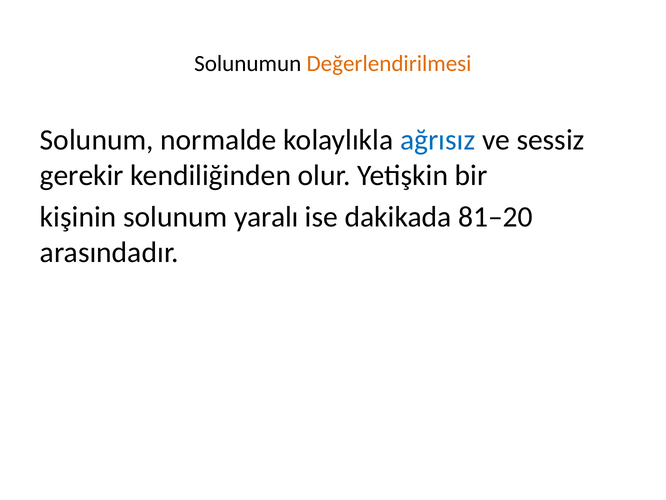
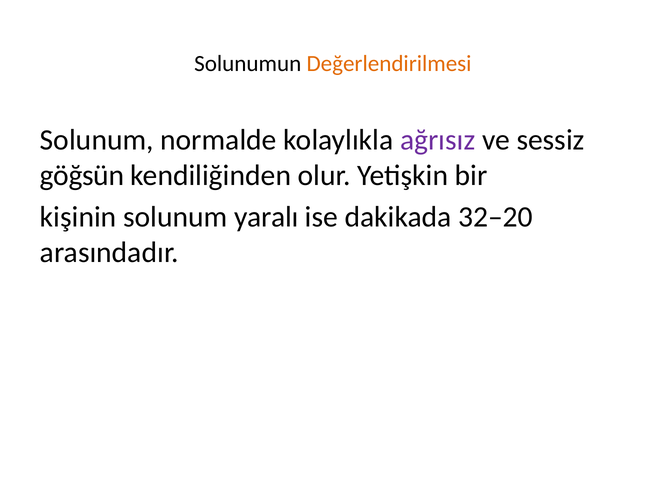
ağrısız colour: blue -> purple
gerekir: gerekir -> göğsün
81–20: 81–20 -> 32–20
